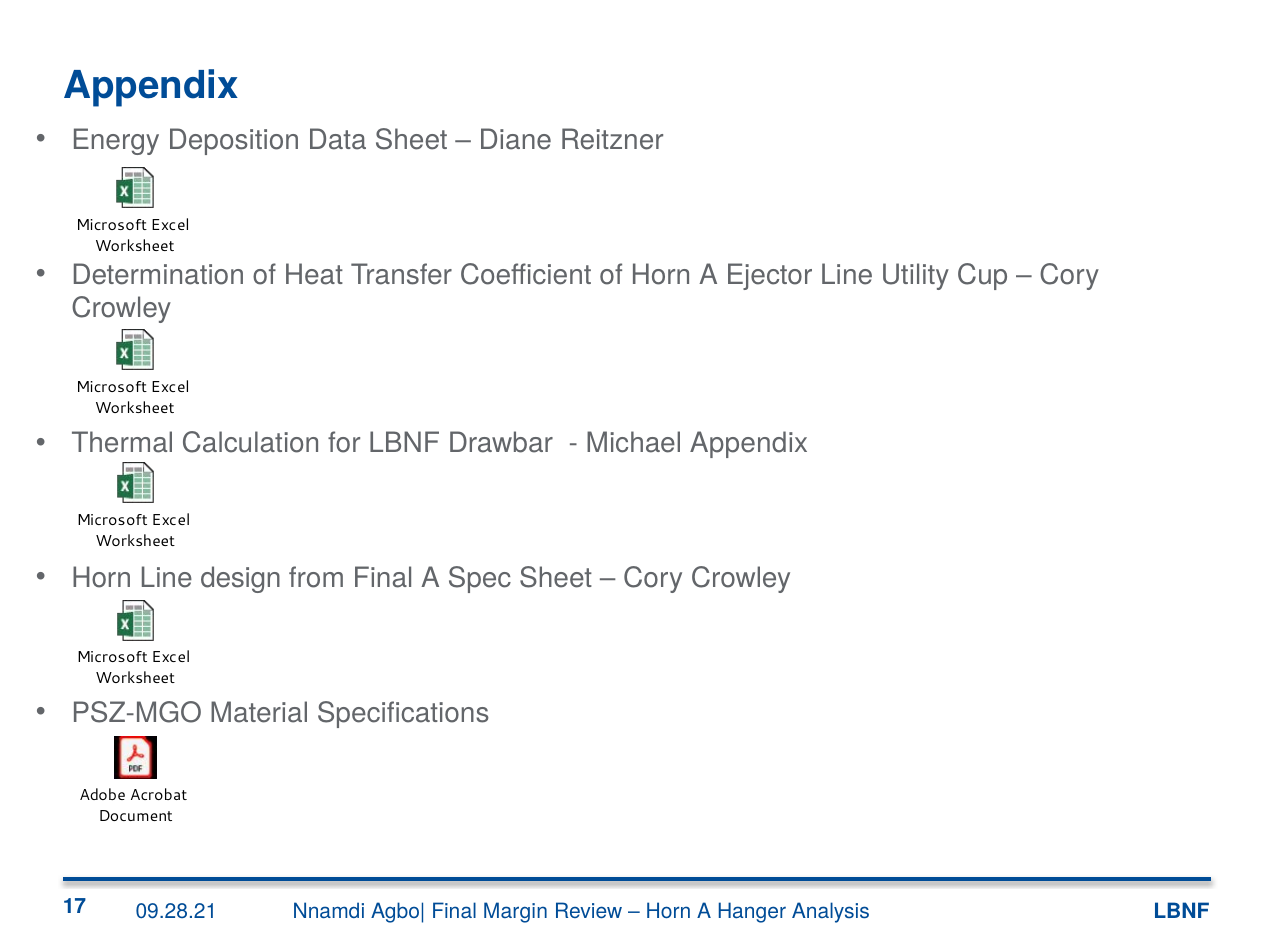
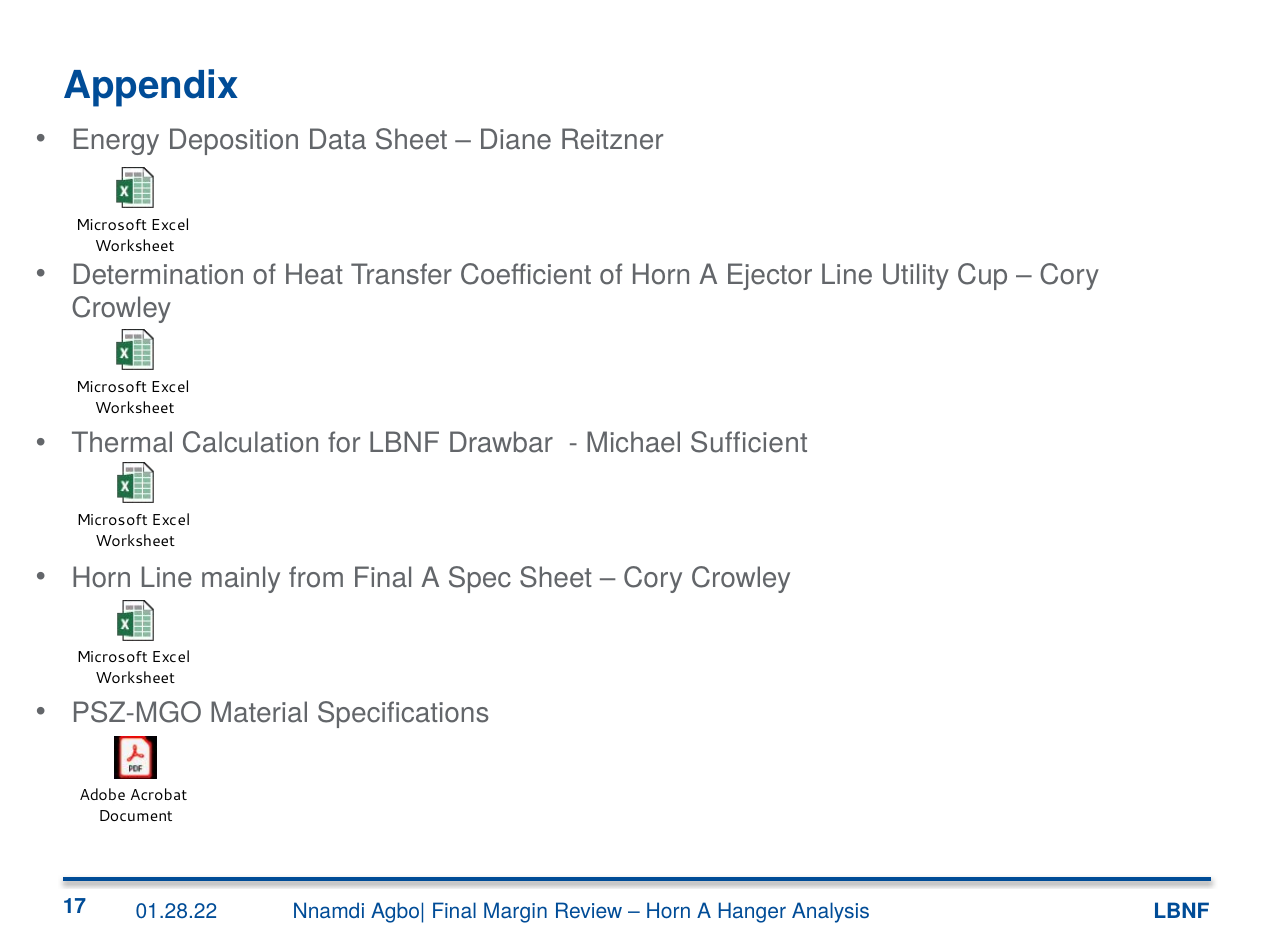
Michael Appendix: Appendix -> Sufficient
design: design -> mainly
09.28.21: 09.28.21 -> 01.28.22
